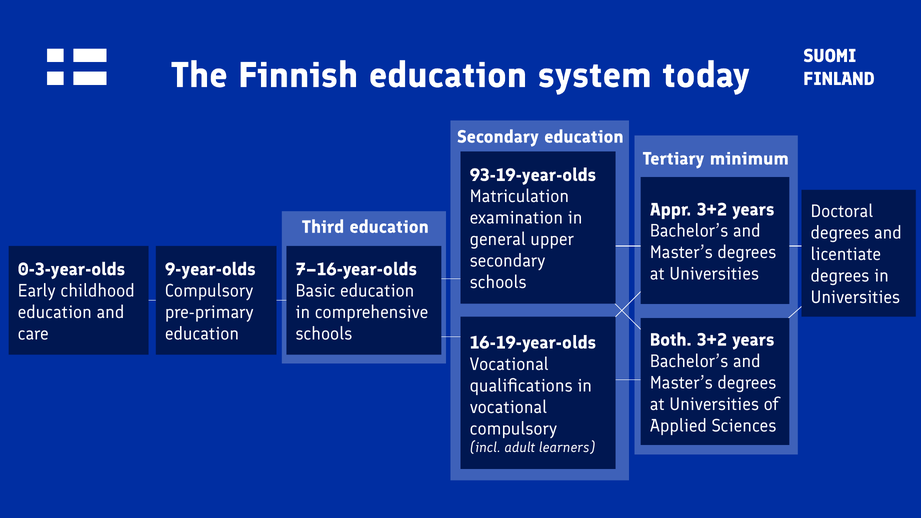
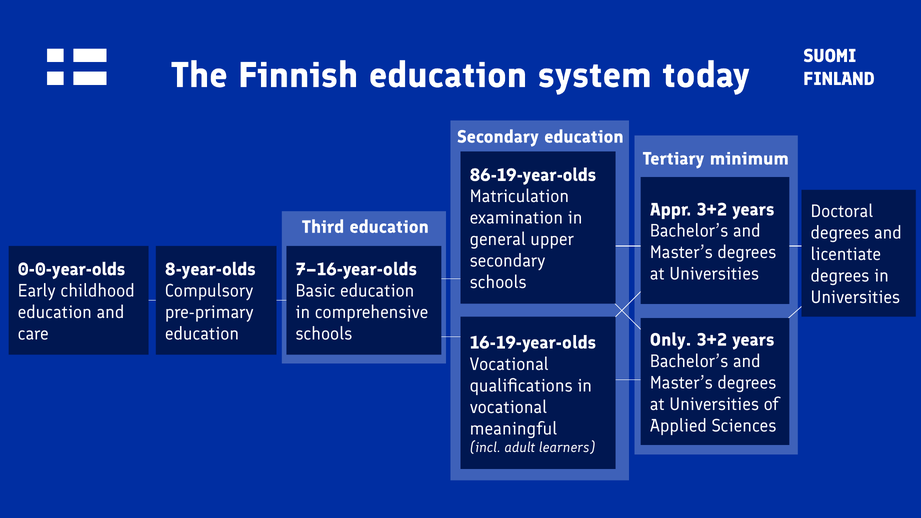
93-19-year-olds: 93-19-year-olds -> 86-19-year-olds
0-3-year-olds: 0-3-year-olds -> 0-0-year-olds
9-year-olds: 9-year-olds -> 8-year-olds
Both: Both -> Only
compulsory at (513, 429): compulsory -> meaningful
